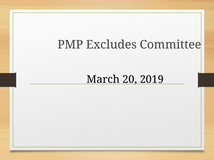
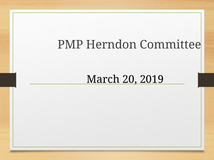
Excludes: Excludes -> Herndon
